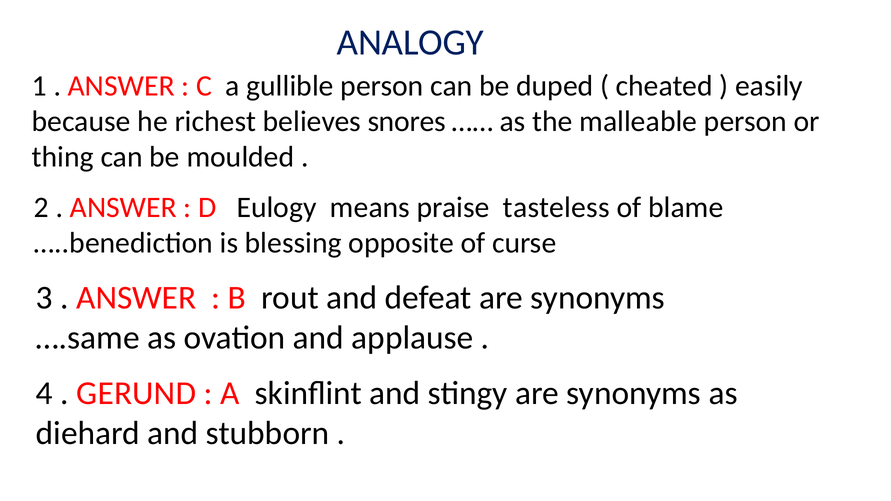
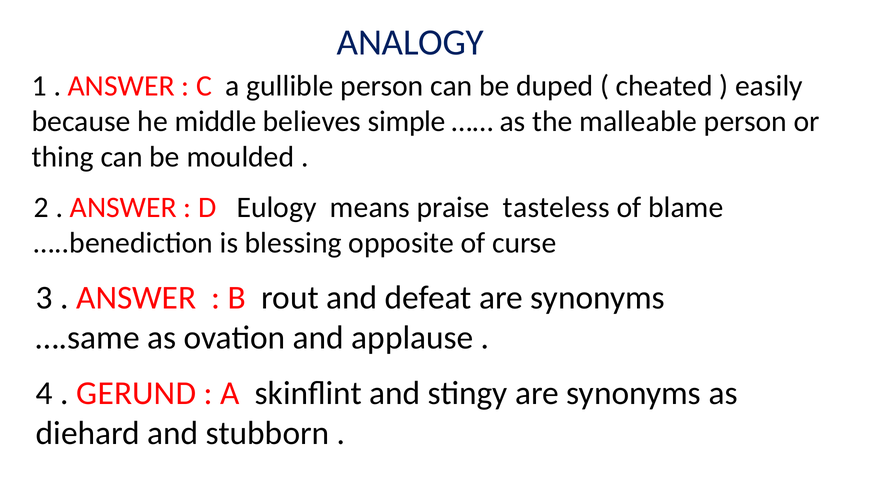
richest: richest -> middle
snores: snores -> simple
